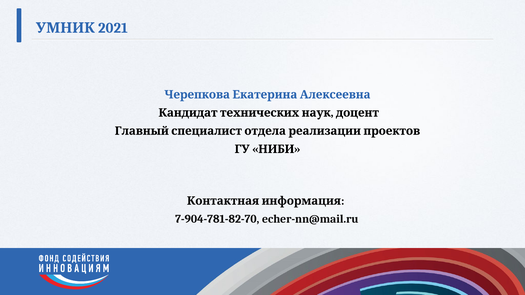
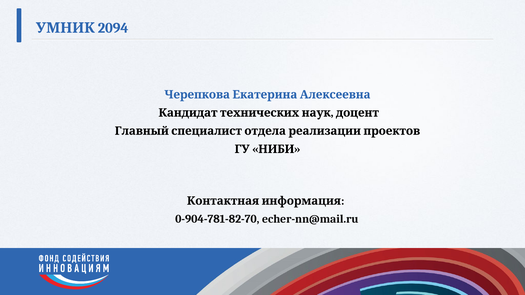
2021: 2021 -> 2094
7-904-781-82-70: 7-904-781-82-70 -> 0-904-781-82-70
